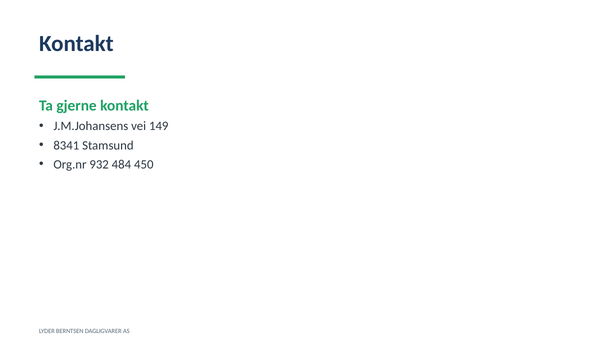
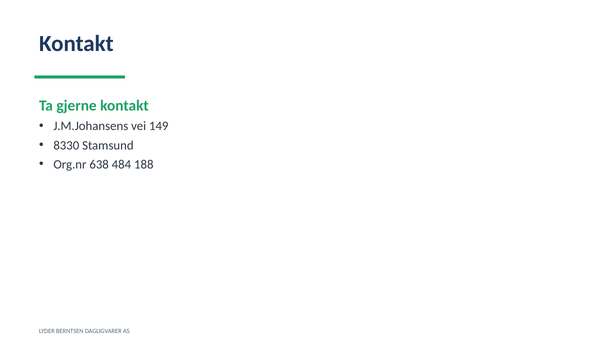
8341: 8341 -> 8330
932: 932 -> 638
450: 450 -> 188
